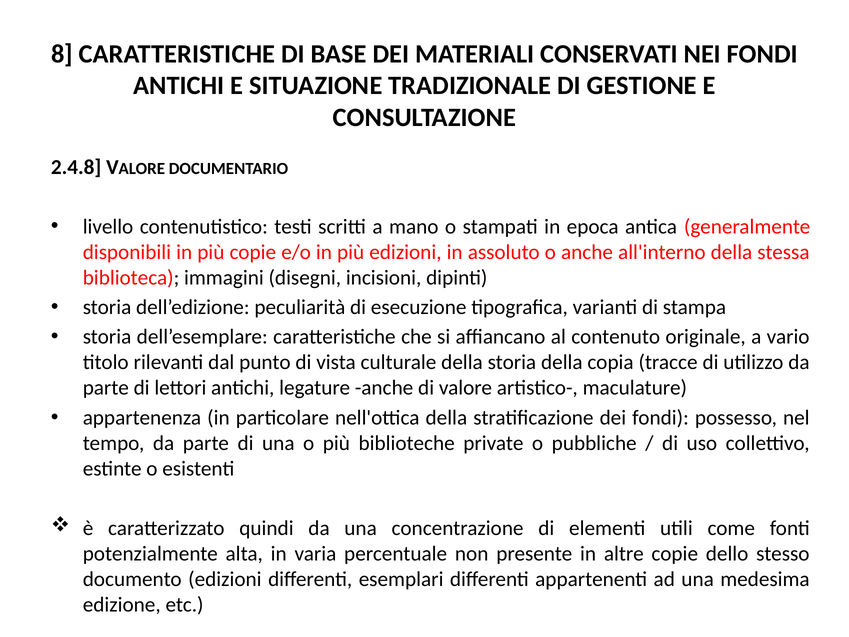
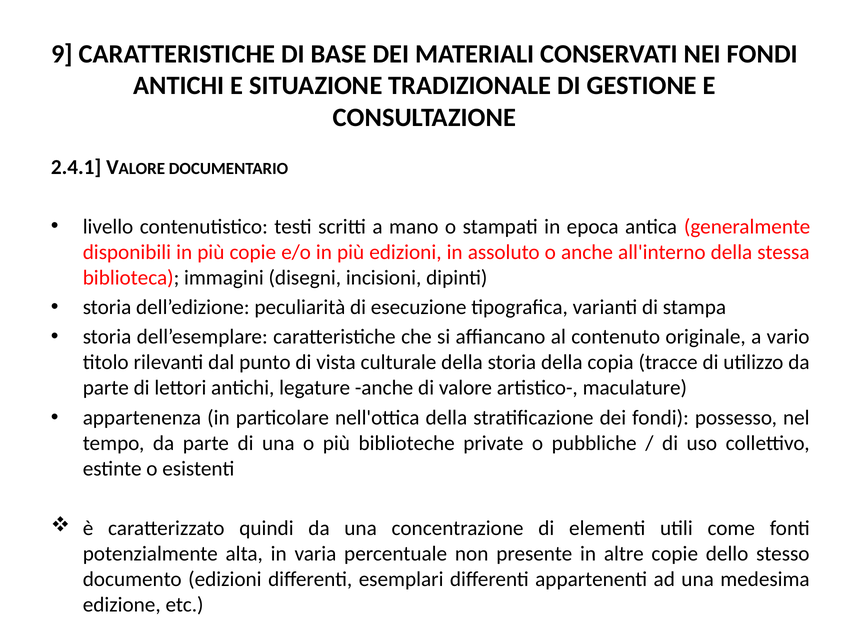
8: 8 -> 9
2.4.8: 2.4.8 -> 2.4.1
